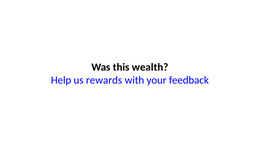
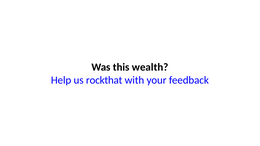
rewards: rewards -> rockthat
